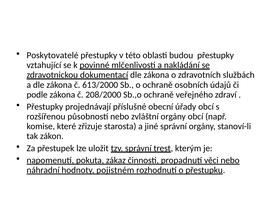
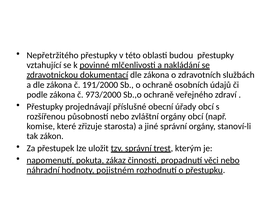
Poskytovatelé: Poskytovatelé -> Nepřetržitého
613/2000: 613/2000 -> 191/2000
208/2000: 208/2000 -> 973/2000
